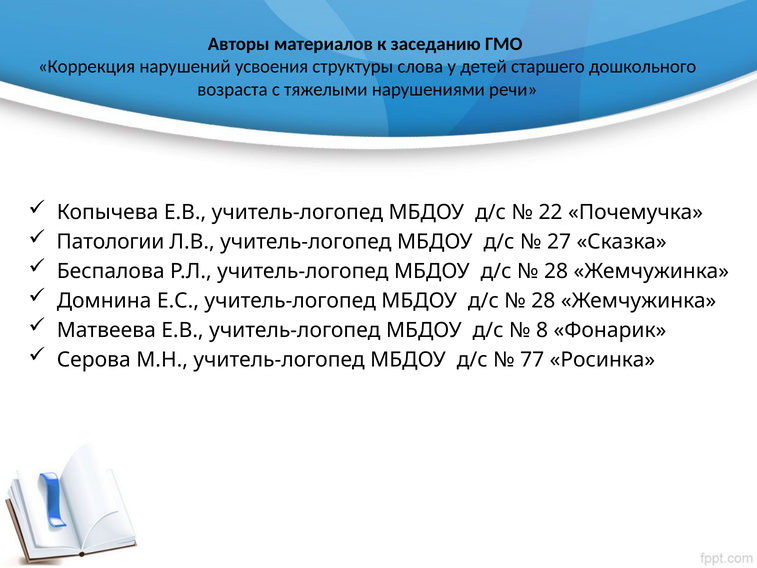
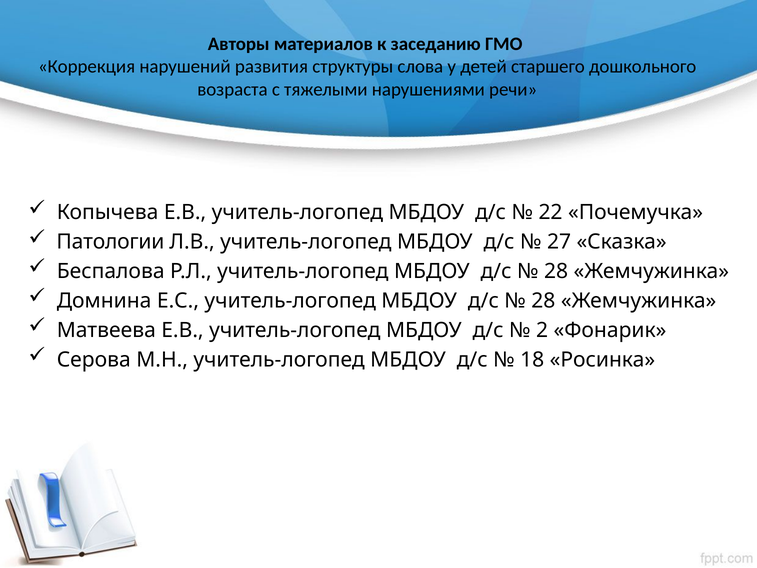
усвоения: усвоения -> развития
8: 8 -> 2
77: 77 -> 18
